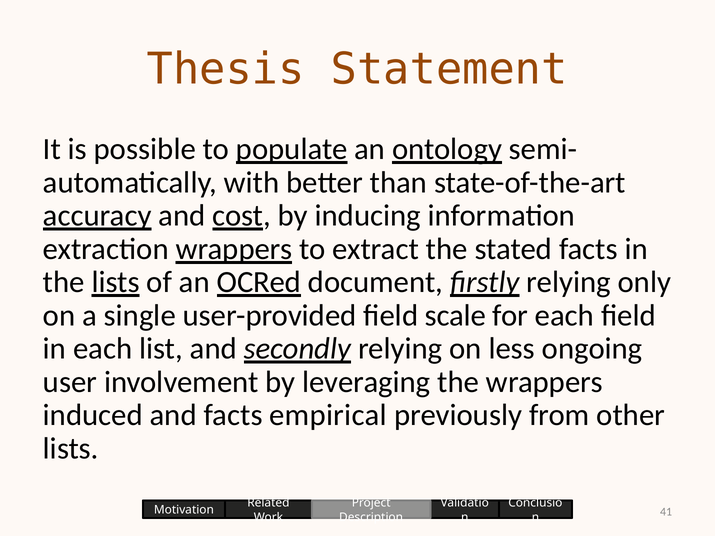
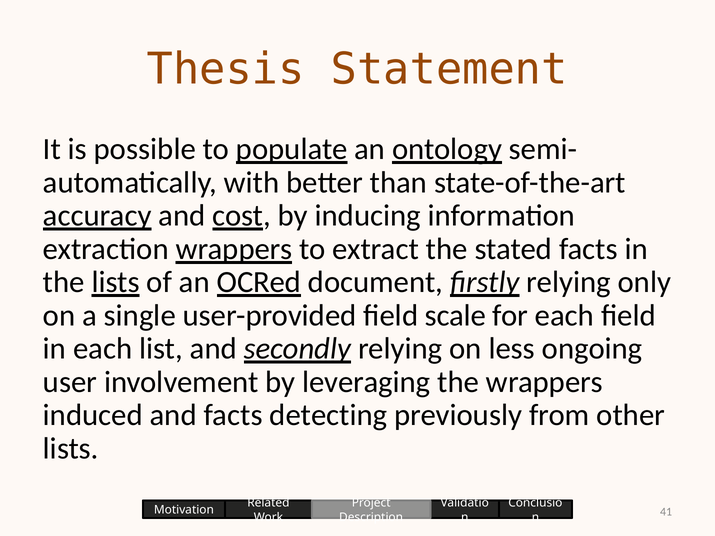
empirical: empirical -> detecting
